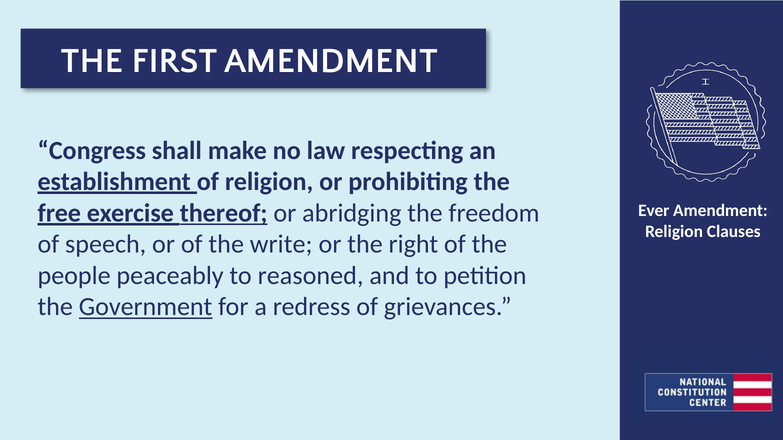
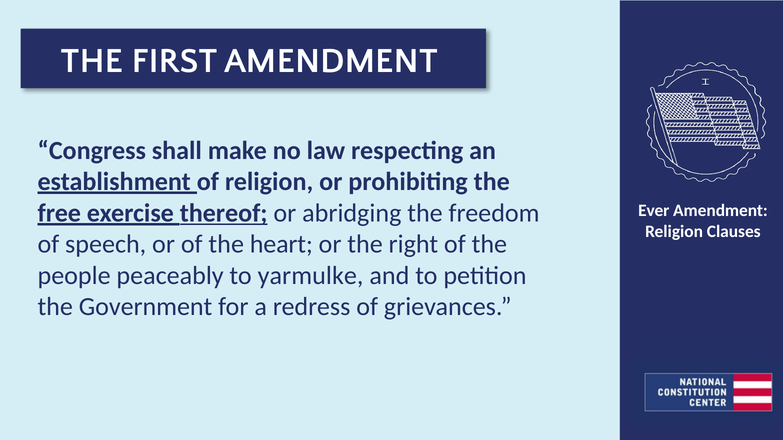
write: write -> heart
reasoned: reasoned -> yarmulke
Government underline: present -> none
